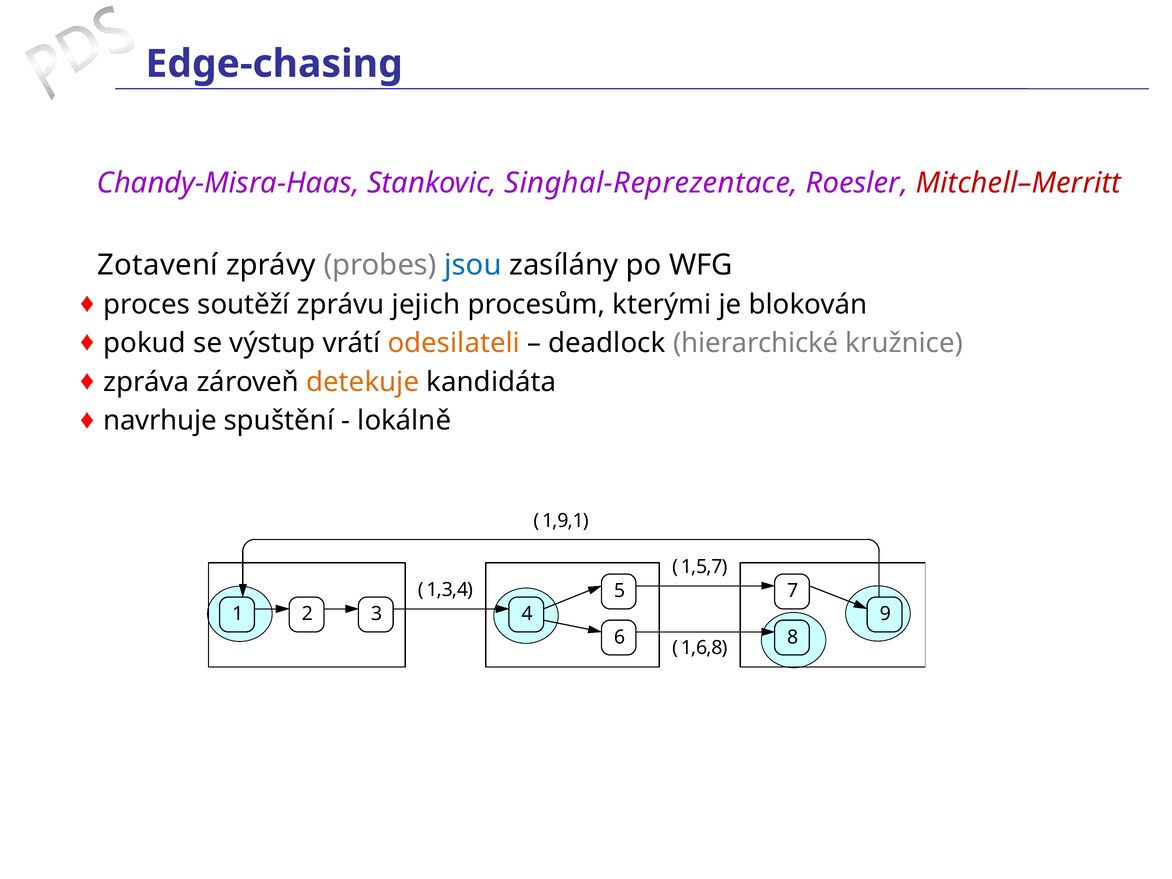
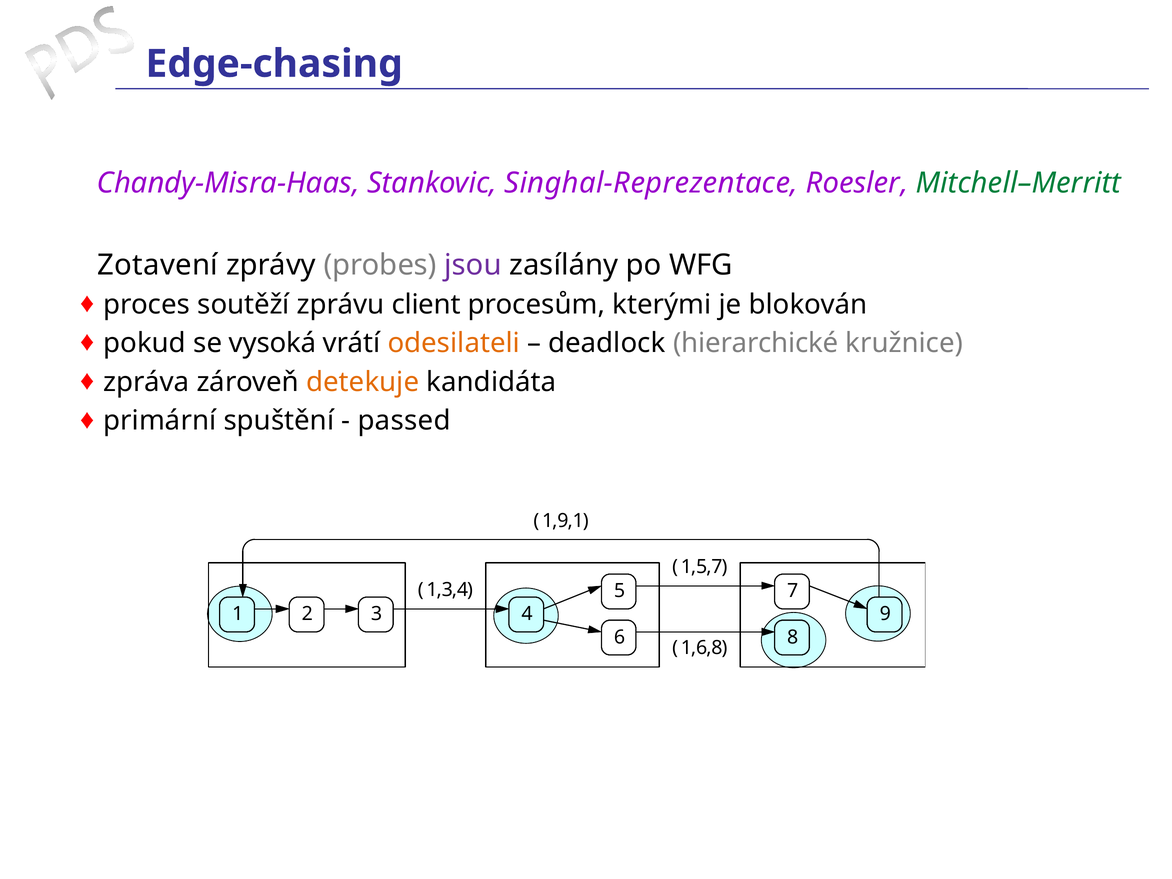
Mitchell–Merritt colour: red -> green
jsou colour: blue -> purple
jejich: jejich -> client
výstup: výstup -> vysoká
navrhuje: navrhuje -> primární
lokálně: lokálně -> passed
